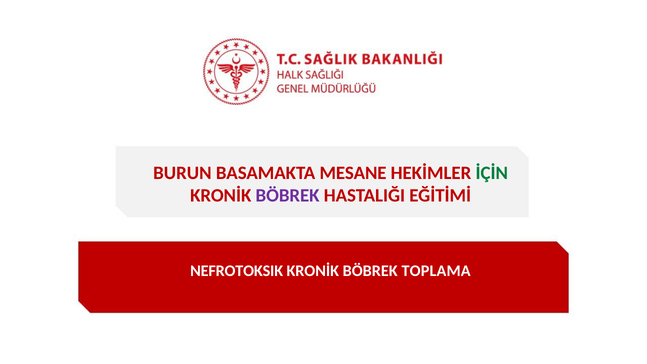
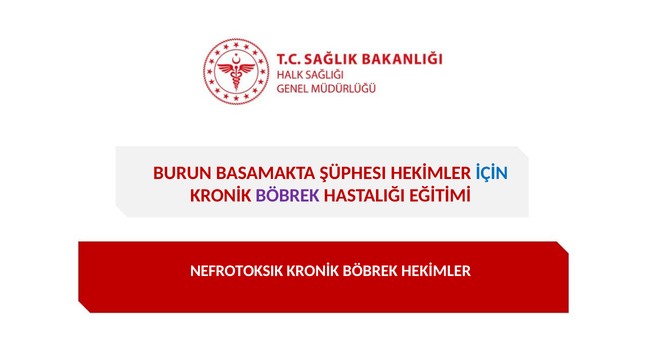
MESANE: MESANE -> ŞÜPHESI
İÇİN colour: green -> blue
BÖBREK TOPLAMA: TOPLAMA -> HEKİMLER
